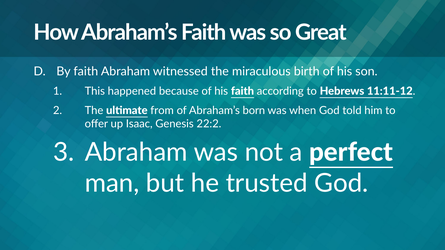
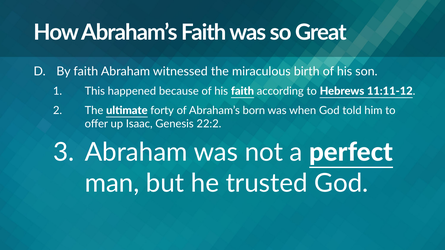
from: from -> forty
